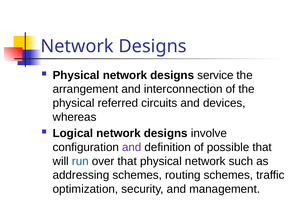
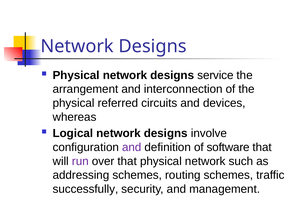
possible: possible -> software
run colour: blue -> purple
optimization: optimization -> successfully
